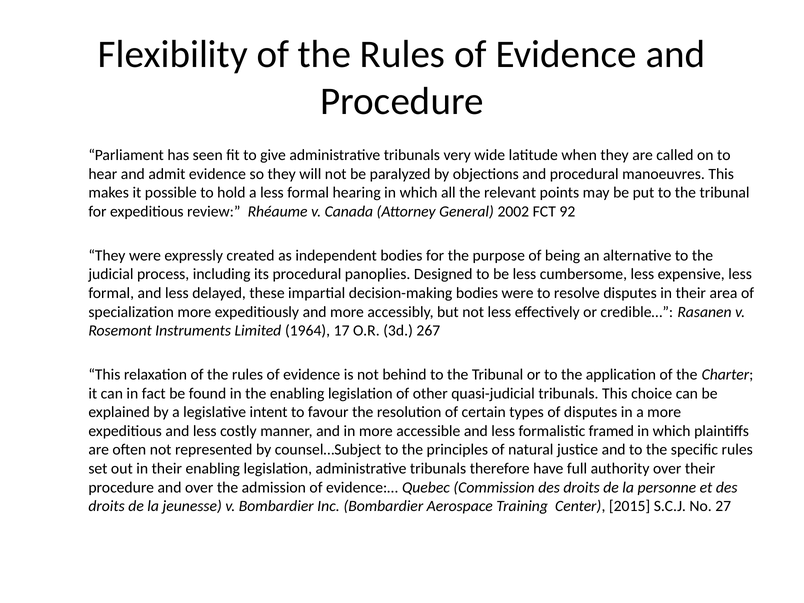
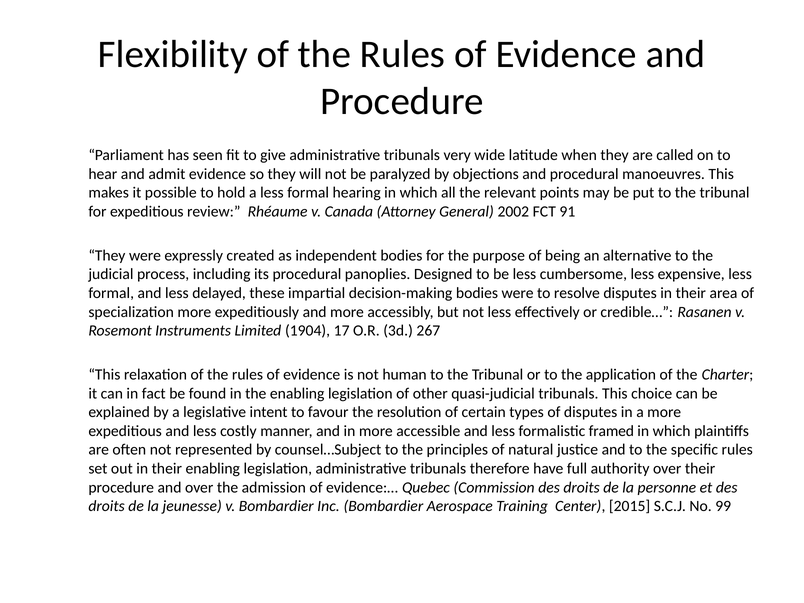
92: 92 -> 91
1964: 1964 -> 1904
behind: behind -> human
27: 27 -> 99
